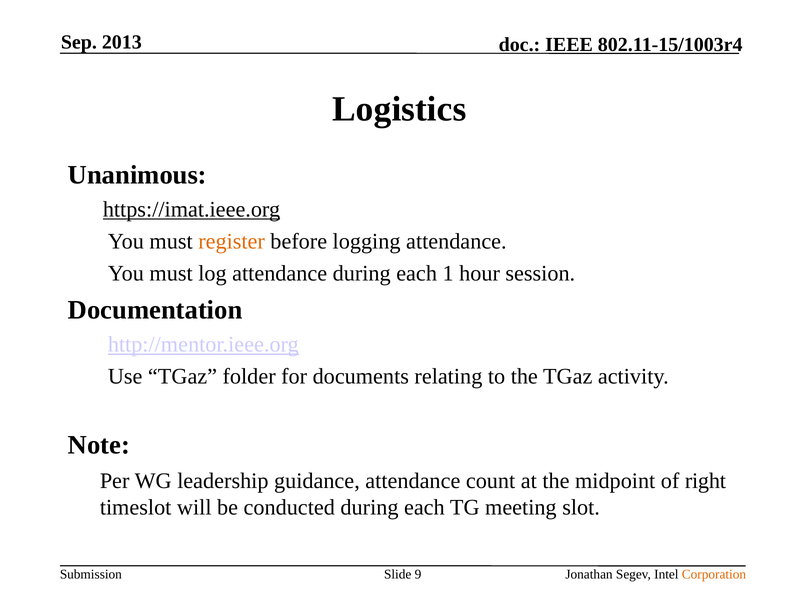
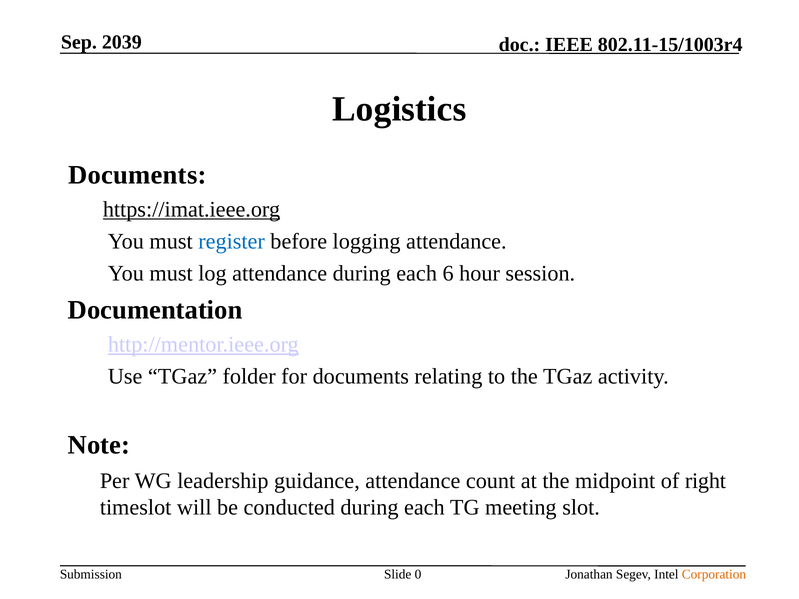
2013: 2013 -> 2039
Unanimous at (137, 175): Unanimous -> Documents
register colour: orange -> blue
1: 1 -> 6
9: 9 -> 0
